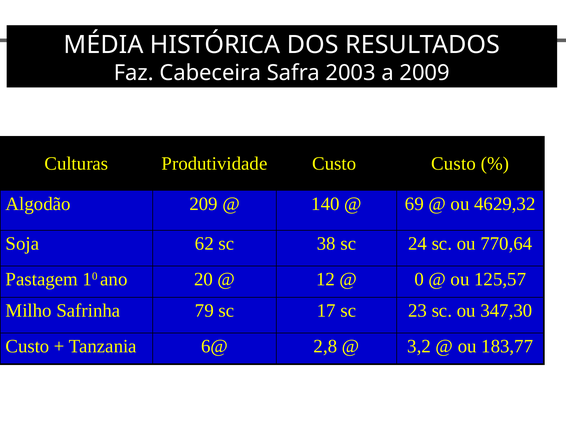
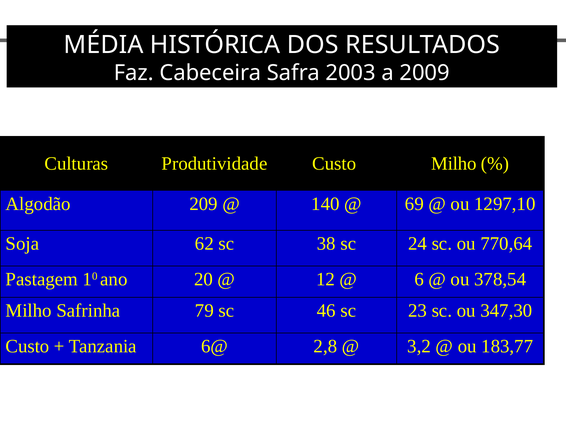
Custo Custo: Custo -> Milho
4629,32: 4629,32 -> 1297,10
0: 0 -> 6
125,57: 125,57 -> 378,54
17: 17 -> 46
